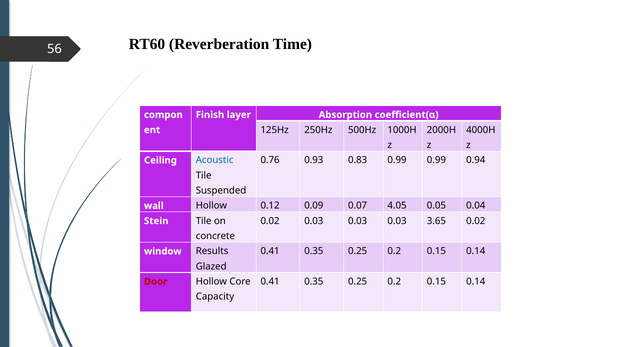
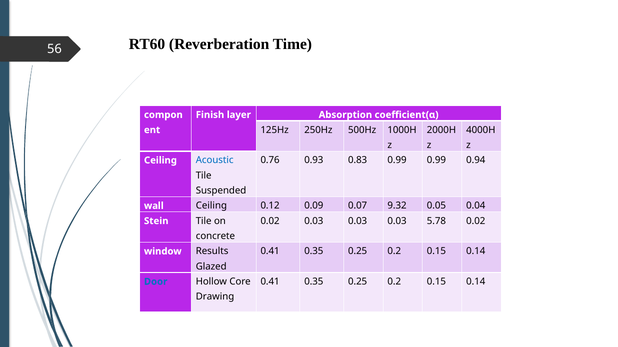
Hollow at (211, 206): Hollow -> Ceiling
4.05: 4.05 -> 9.32
3.65: 3.65 -> 5.78
Door colour: red -> blue
Capacity: Capacity -> Drawing
